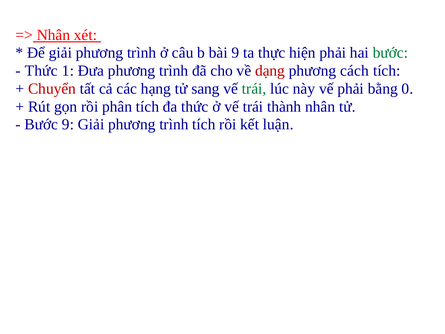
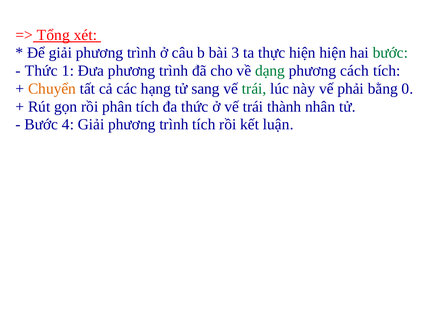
Nhân at (53, 35): Nhân -> Tổng
bài 9: 9 -> 3
hiện phải: phải -> hiện
dạng colour: red -> green
Chuyển colour: red -> orange
Bước 9: 9 -> 4
